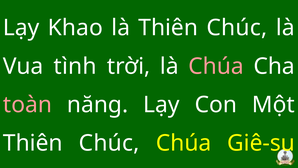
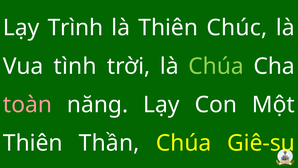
Khao: Khao -> Trình
Chúa at (216, 66) colour: pink -> light green
Chúc at (109, 143): Chúc -> Thần
